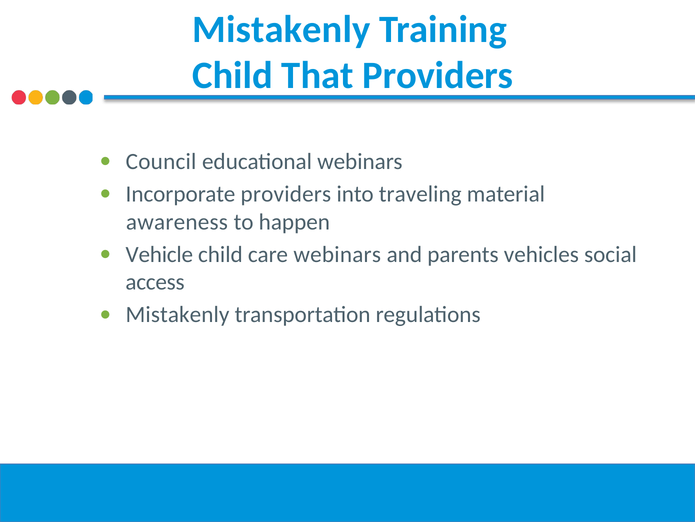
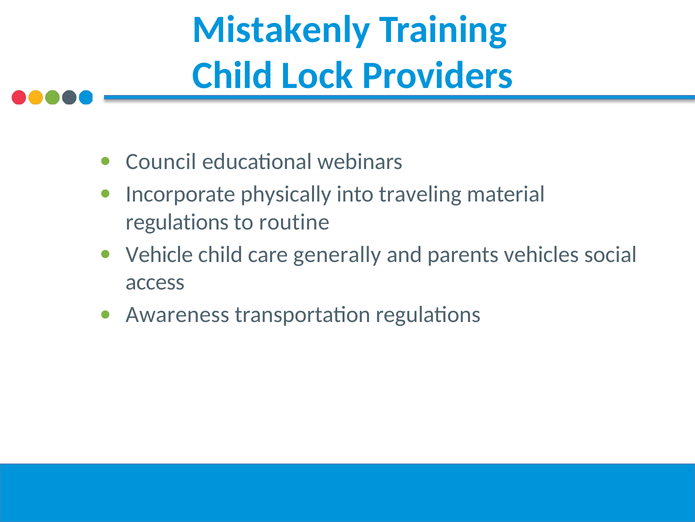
That: That -> Lock
Incorporate providers: providers -> physically
awareness at (177, 222): awareness -> regulations
happen: happen -> routine
care webinars: webinars -> generally
Mistakenly at (178, 314): Mistakenly -> Awareness
